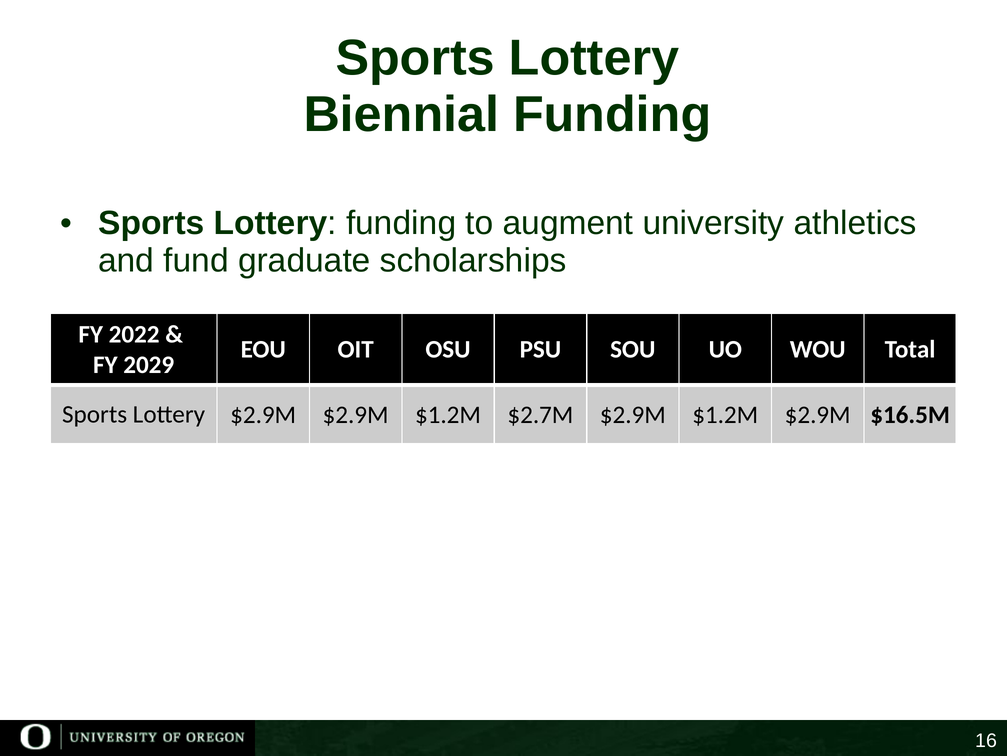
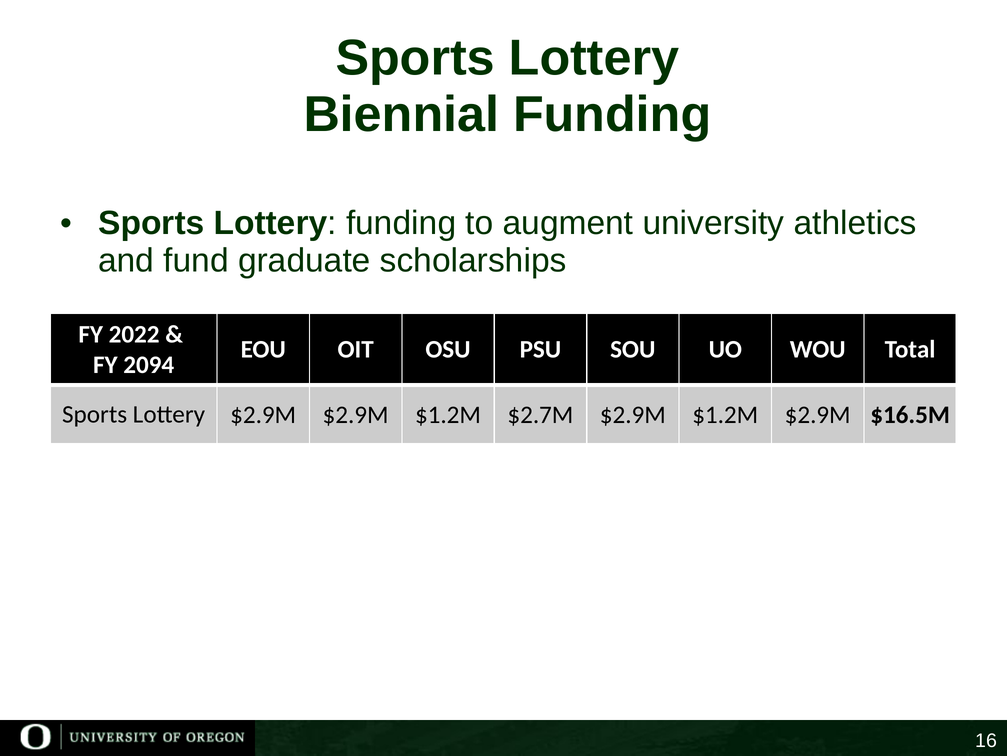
2029: 2029 -> 2094
